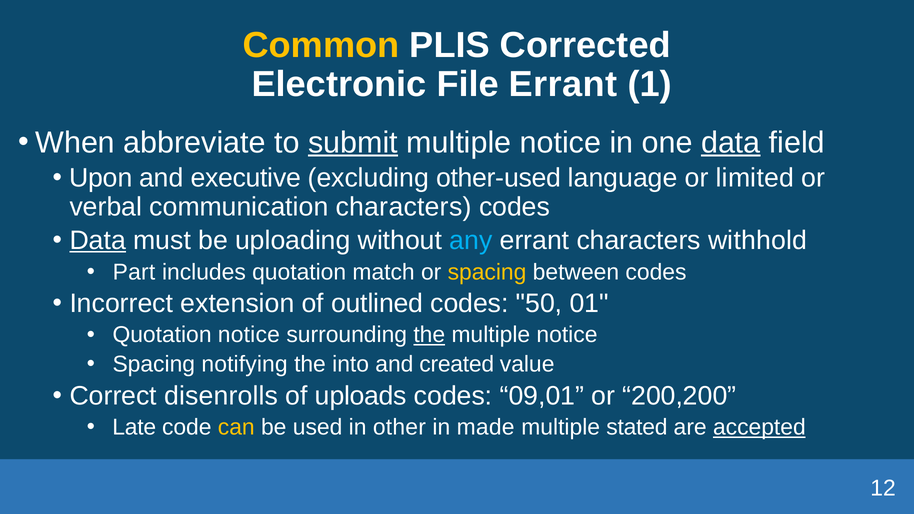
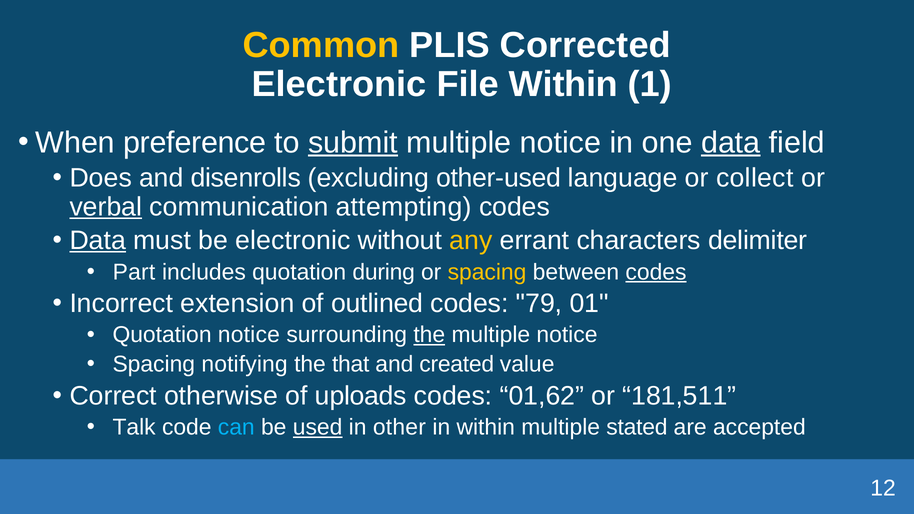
File Errant: Errant -> Within
abbreviate: abbreviate -> preference
Upon: Upon -> Does
executive: executive -> disenrolls
limited: limited -> collect
verbal underline: none -> present
communication characters: characters -> attempting
be uploading: uploading -> electronic
any colour: light blue -> yellow
withhold: withhold -> delimiter
match: match -> during
codes at (656, 272) underline: none -> present
50: 50 -> 79
into: into -> that
disenrolls: disenrolls -> otherwise
09,01: 09,01 -> 01,62
200,200: 200,200 -> 181,511
Late: Late -> Talk
can colour: yellow -> light blue
used underline: none -> present
in made: made -> within
accepted underline: present -> none
